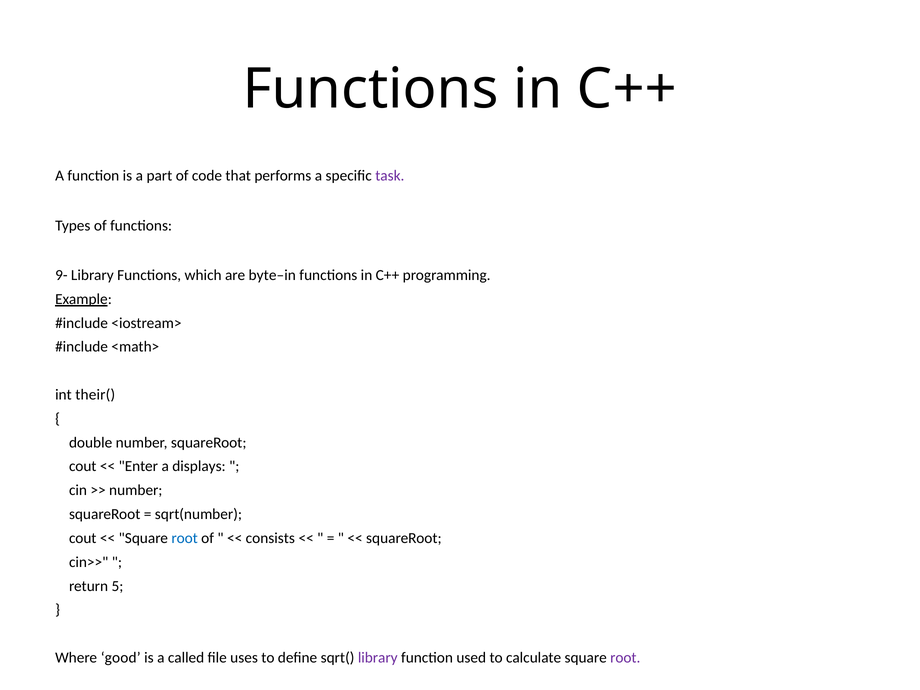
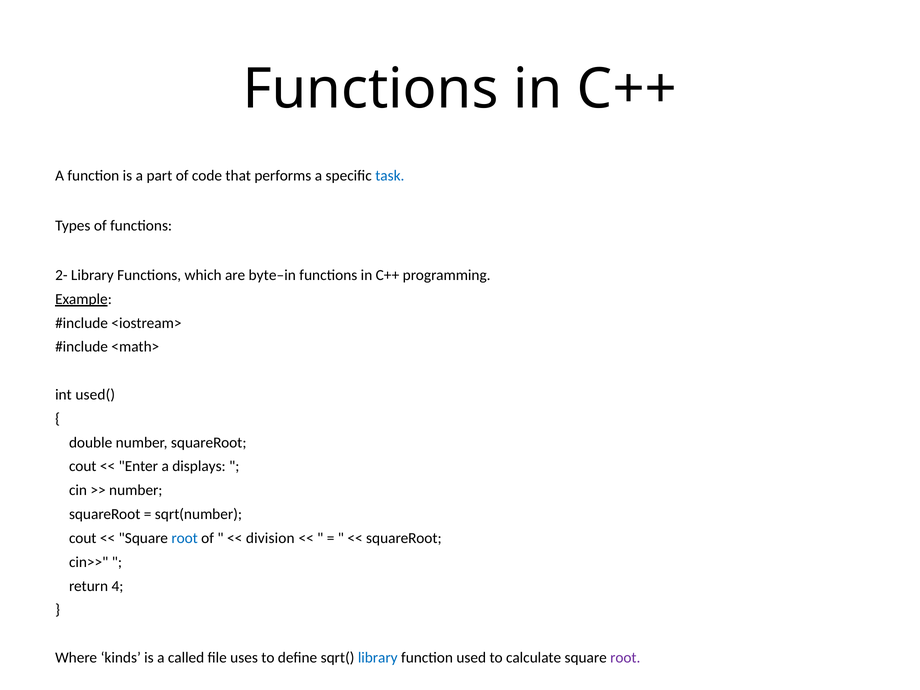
task colour: purple -> blue
9-: 9- -> 2-
their(: their( -> used(
consists: consists -> division
5: 5 -> 4
good: good -> kinds
library at (378, 658) colour: purple -> blue
